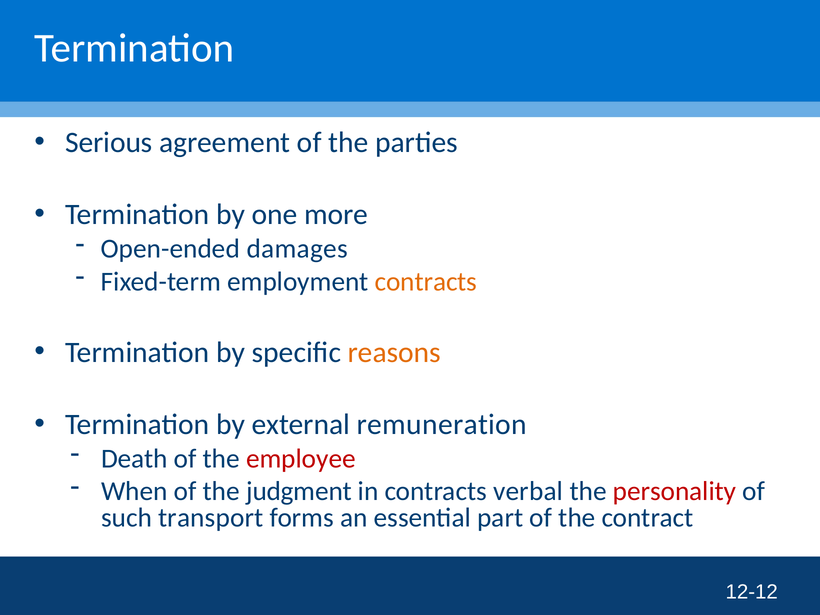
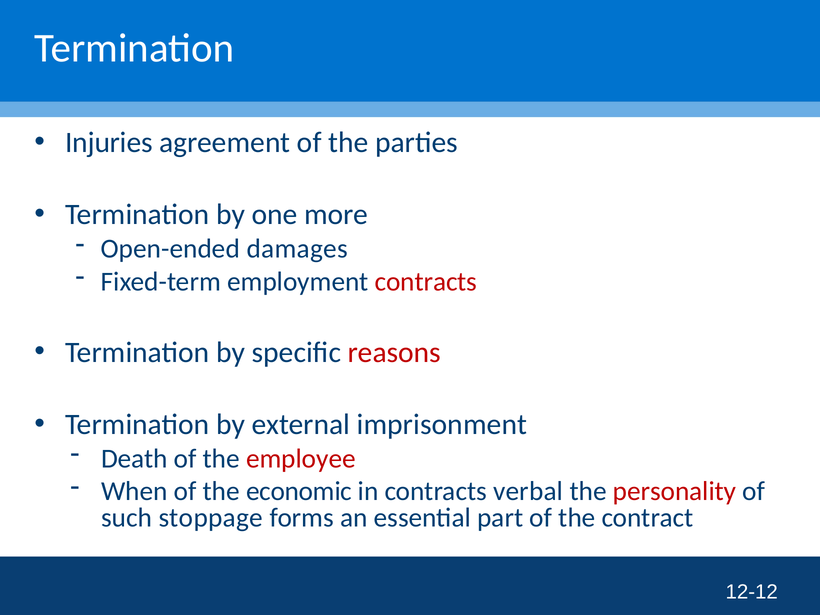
Serious: Serious -> Injuries
contracts at (426, 281) colour: orange -> red
reasons colour: orange -> red
remuneration: remuneration -> imprisonment
judgment: judgment -> economic
transport: transport -> stoppage
